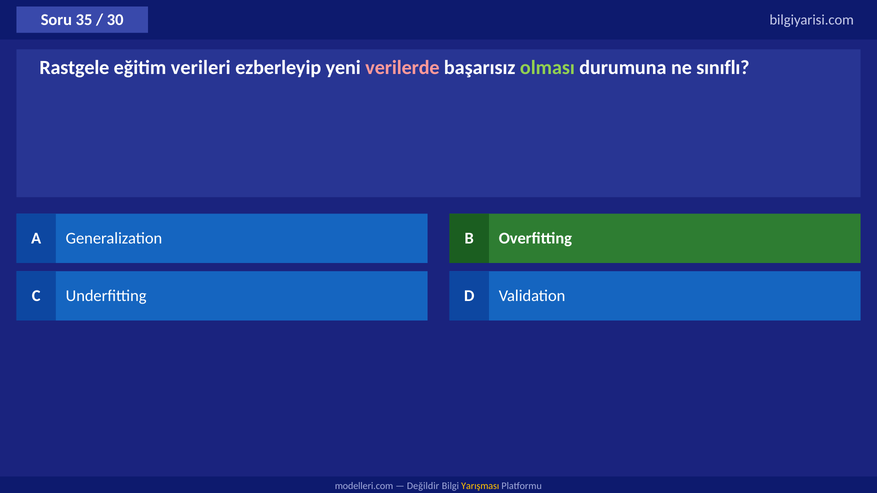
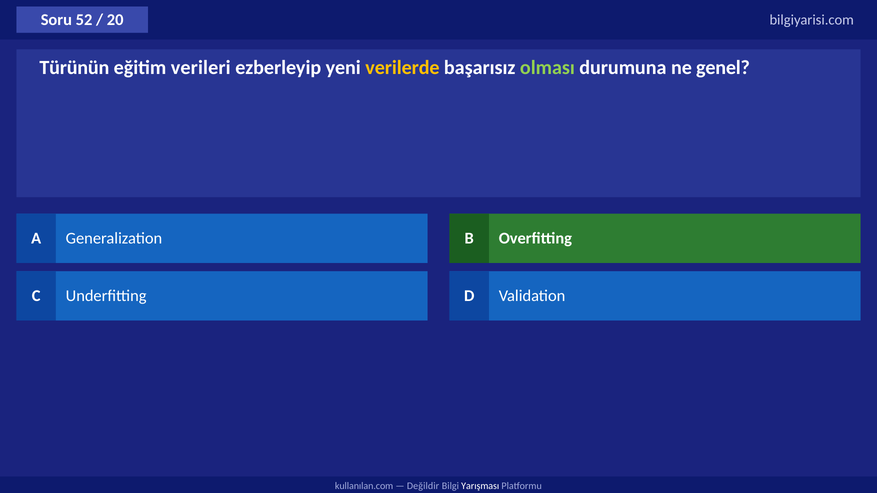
35: 35 -> 52
30: 30 -> 20
Rastgele: Rastgele -> Türünün
verilerde colour: pink -> yellow
sınıflı: sınıflı -> genel
modelleri.com: modelleri.com -> kullanılan.com
Yarışması colour: yellow -> white
